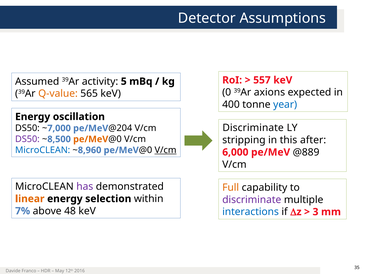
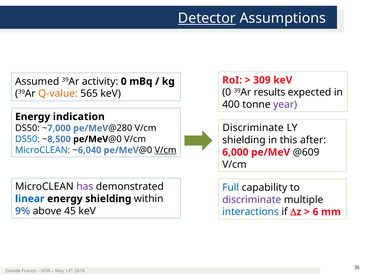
Detector underline: none -> present
557: 557 -> 309
activity 5: 5 -> 0
axions: axions -> results
year colour: blue -> purple
oscillation: oscillation -> indication
@204: @204 -> @280
DS50 at (27, 139) colour: purple -> blue
pe/MeV at (91, 139) colour: orange -> black
stripping at (244, 140): stripping -> shielding
8,960: 8,960 -> 6,040
@889: @889 -> @609
Full colour: orange -> blue
linear colour: orange -> blue
energy selection: selection -> shielding
3: 3 -> 6
7%: 7% -> 9%
48: 48 -> 45
